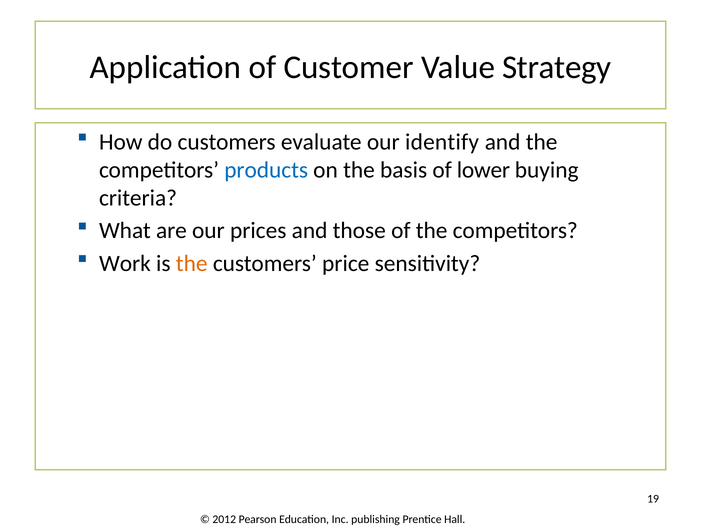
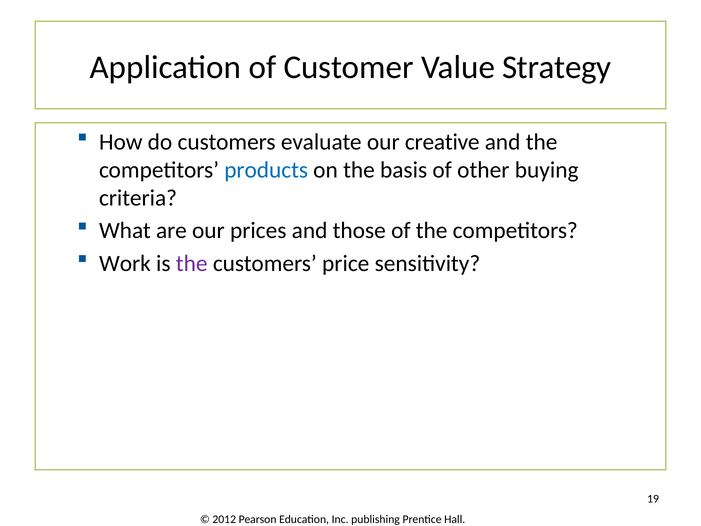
identify: identify -> creative
lower: lower -> other
the at (192, 263) colour: orange -> purple
